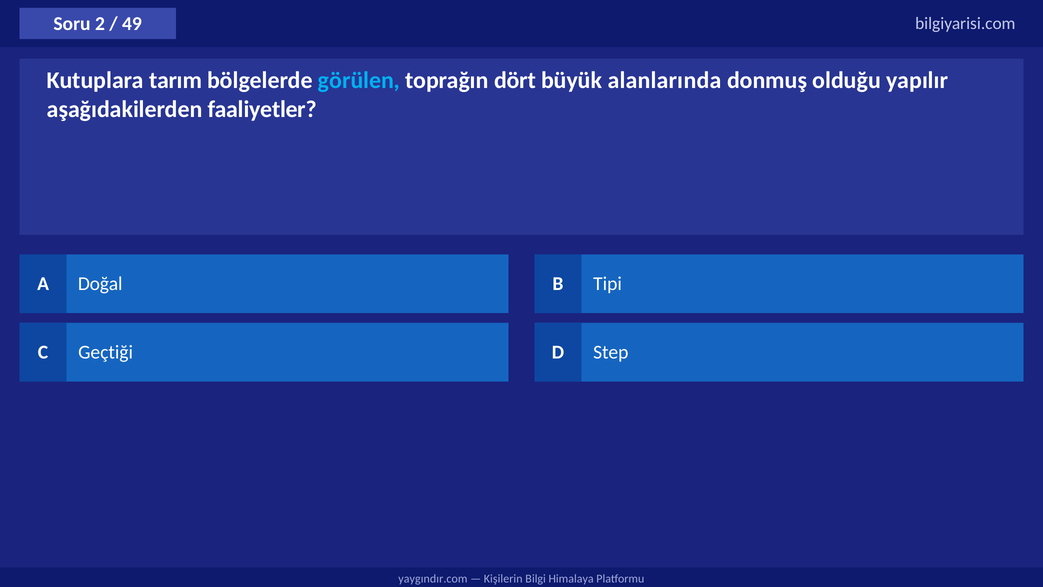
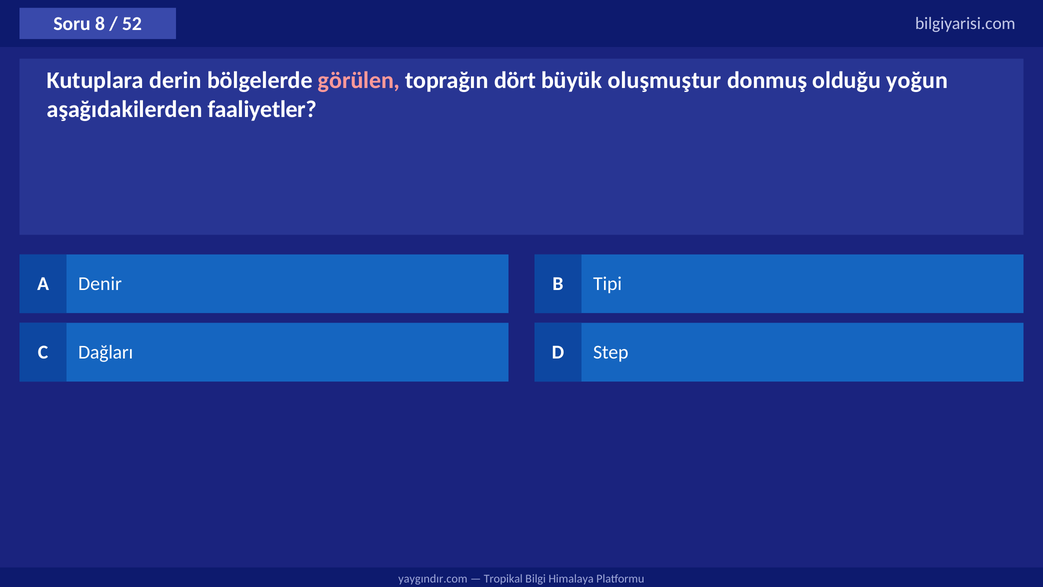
2: 2 -> 8
49: 49 -> 52
tarım: tarım -> derin
görülen colour: light blue -> pink
alanlarında: alanlarında -> oluşmuştur
yapılır: yapılır -> yoğun
Doğal: Doğal -> Denir
Geçtiği: Geçtiği -> Dağları
Kişilerin: Kişilerin -> Tropikal
